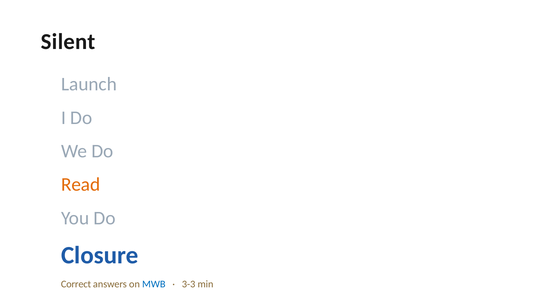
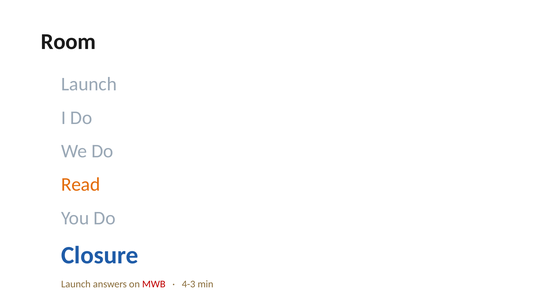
Silent: Silent -> Room
Correct at (76, 284): Correct -> Launch
MWB colour: blue -> red
3-3: 3-3 -> 4-3
